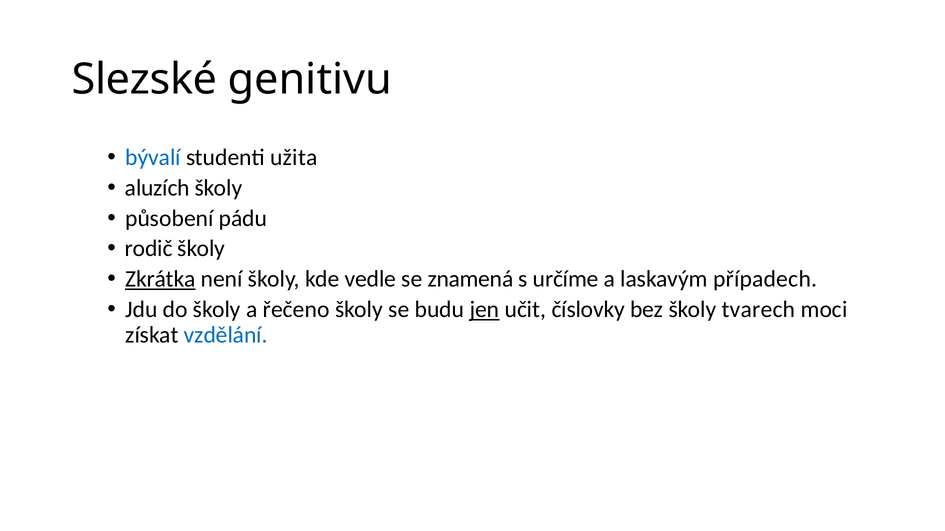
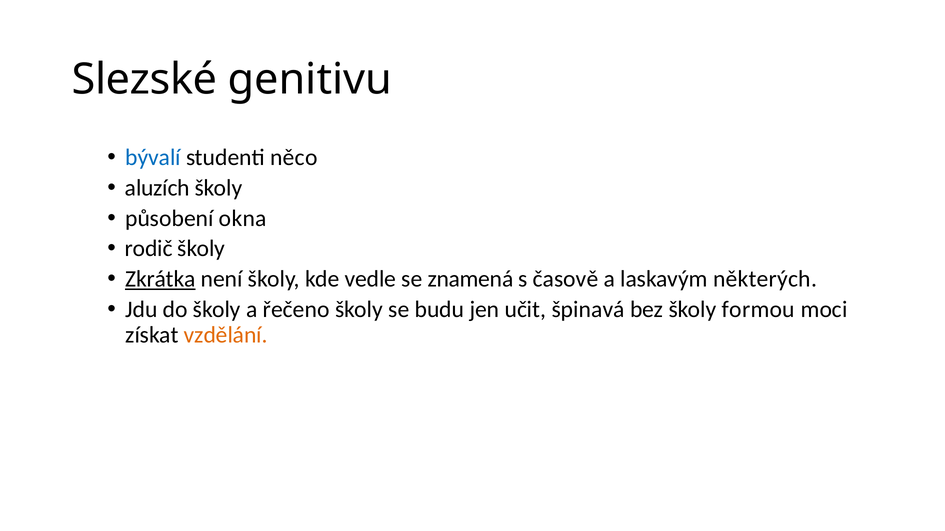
užita: užita -> něco
pádu: pádu -> okna
určíme: určíme -> časově
případech: případech -> některých
jen underline: present -> none
číslovky: číslovky -> špinavá
tvarech: tvarech -> formou
vzdělání colour: blue -> orange
